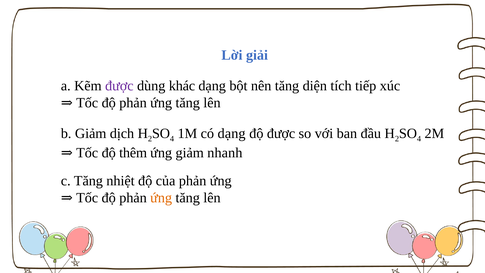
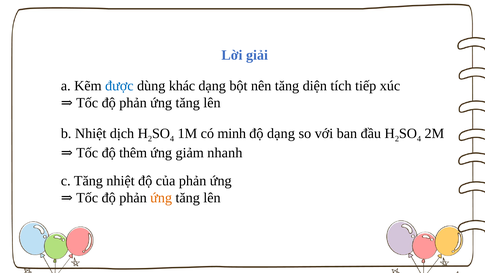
được at (119, 86) colour: purple -> blue
b Giảm: Giảm -> Nhiệt
có dạng: dạng -> minh
độ được: được -> dạng
